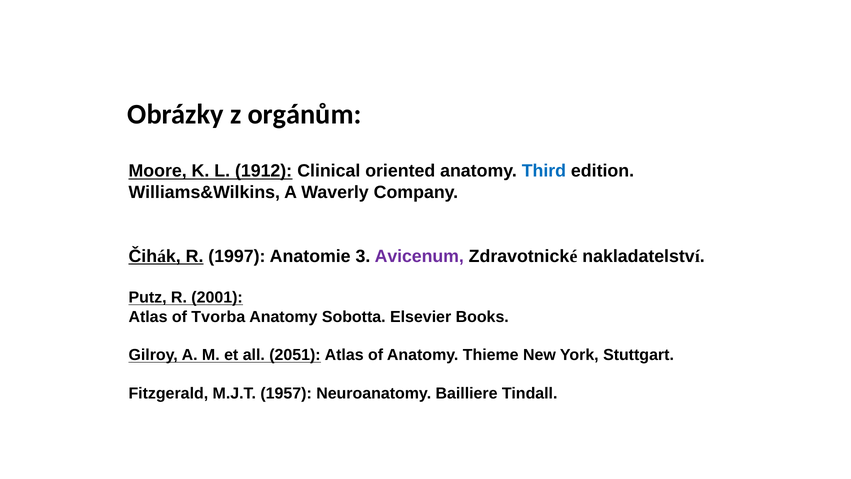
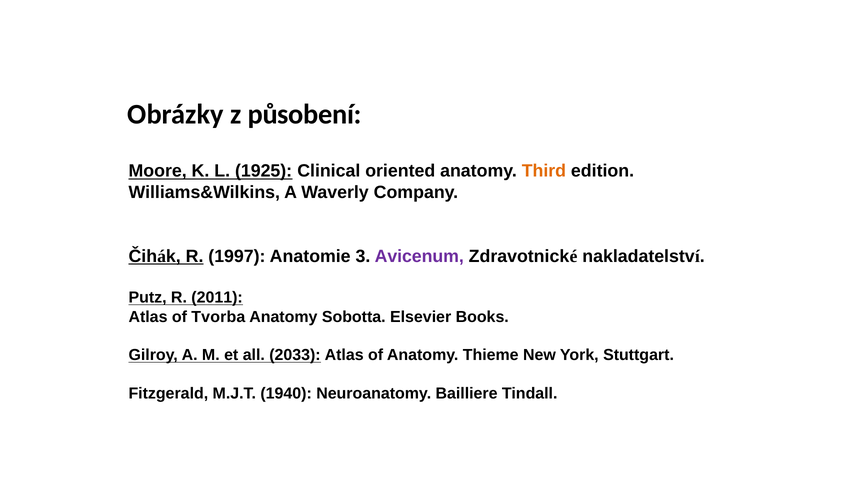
orgánům: orgánům -> působení
1912: 1912 -> 1925
Third colour: blue -> orange
2001: 2001 -> 2011
2051: 2051 -> 2033
1957: 1957 -> 1940
